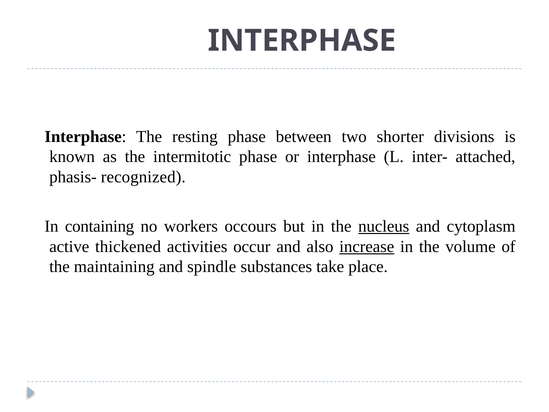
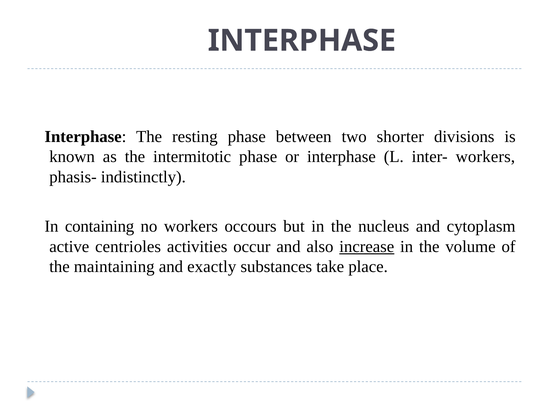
inter- attached: attached -> workers
recognized: recognized -> indistinctly
nucleus underline: present -> none
thickened: thickened -> centrioles
spindle: spindle -> exactly
